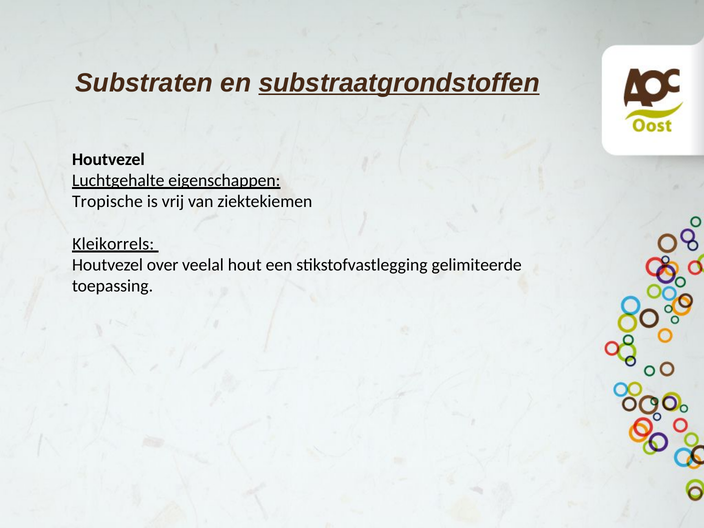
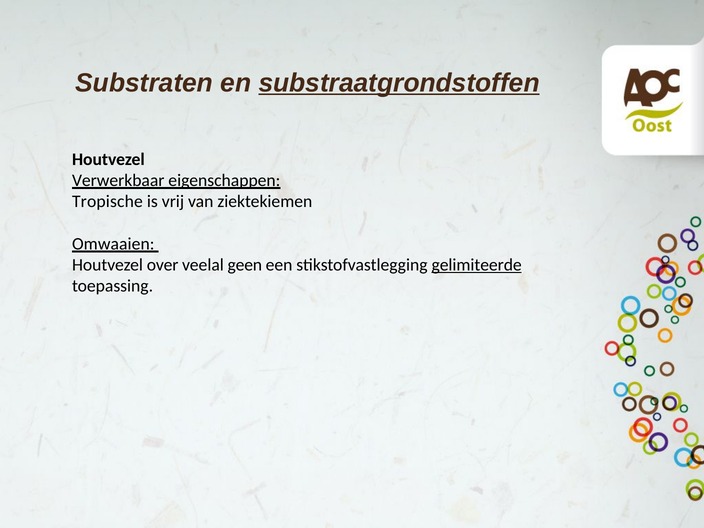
Luchtgehalte: Luchtgehalte -> Verwerkbaar
Kleikorrels: Kleikorrels -> Omwaaien
hout: hout -> geen
gelimiteerde underline: none -> present
